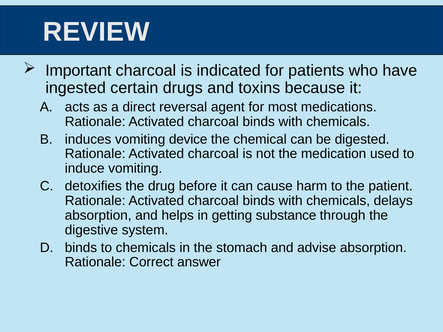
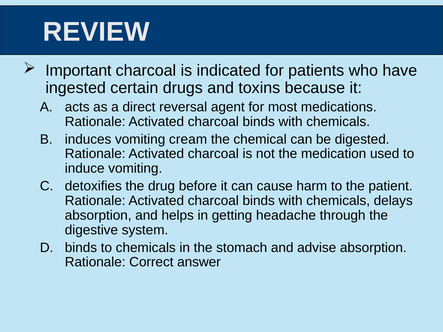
device: device -> cream
substance: substance -> headache
